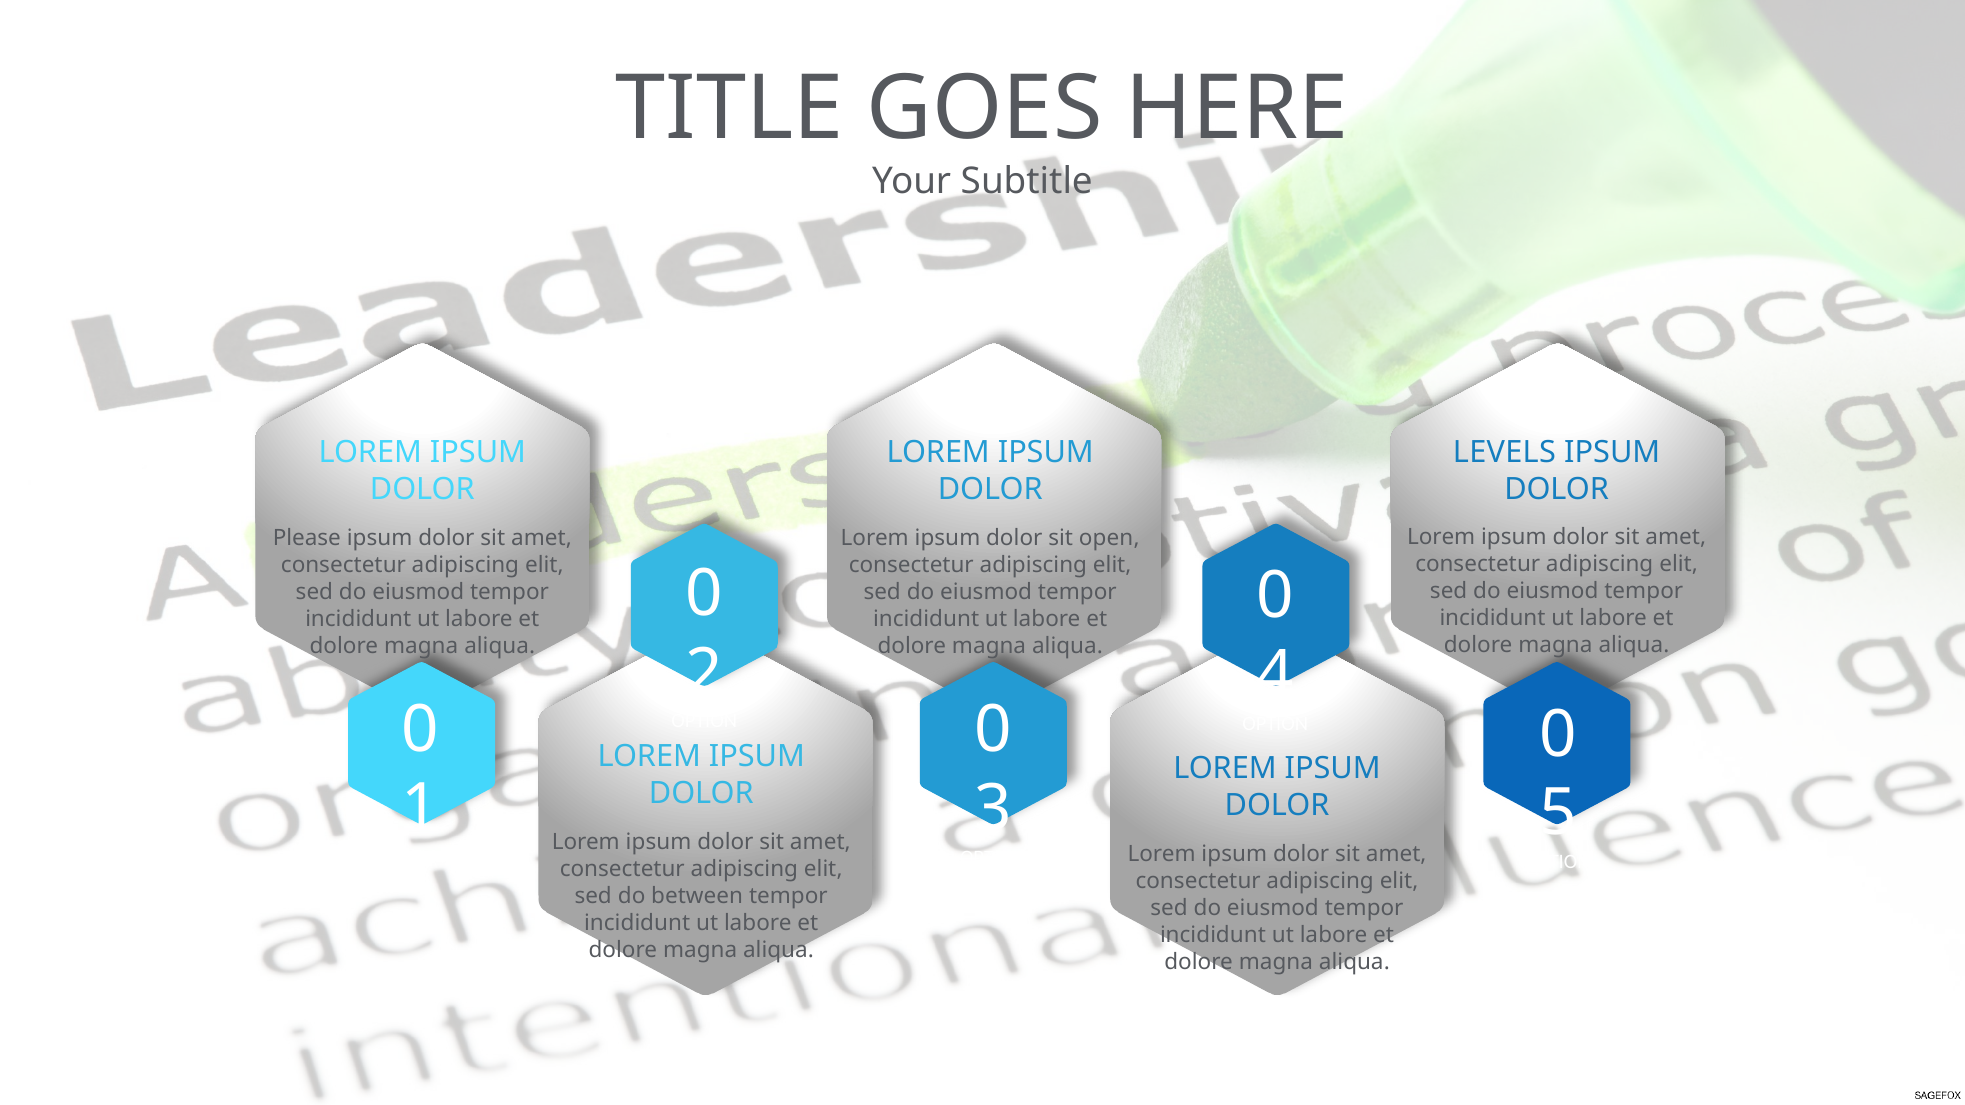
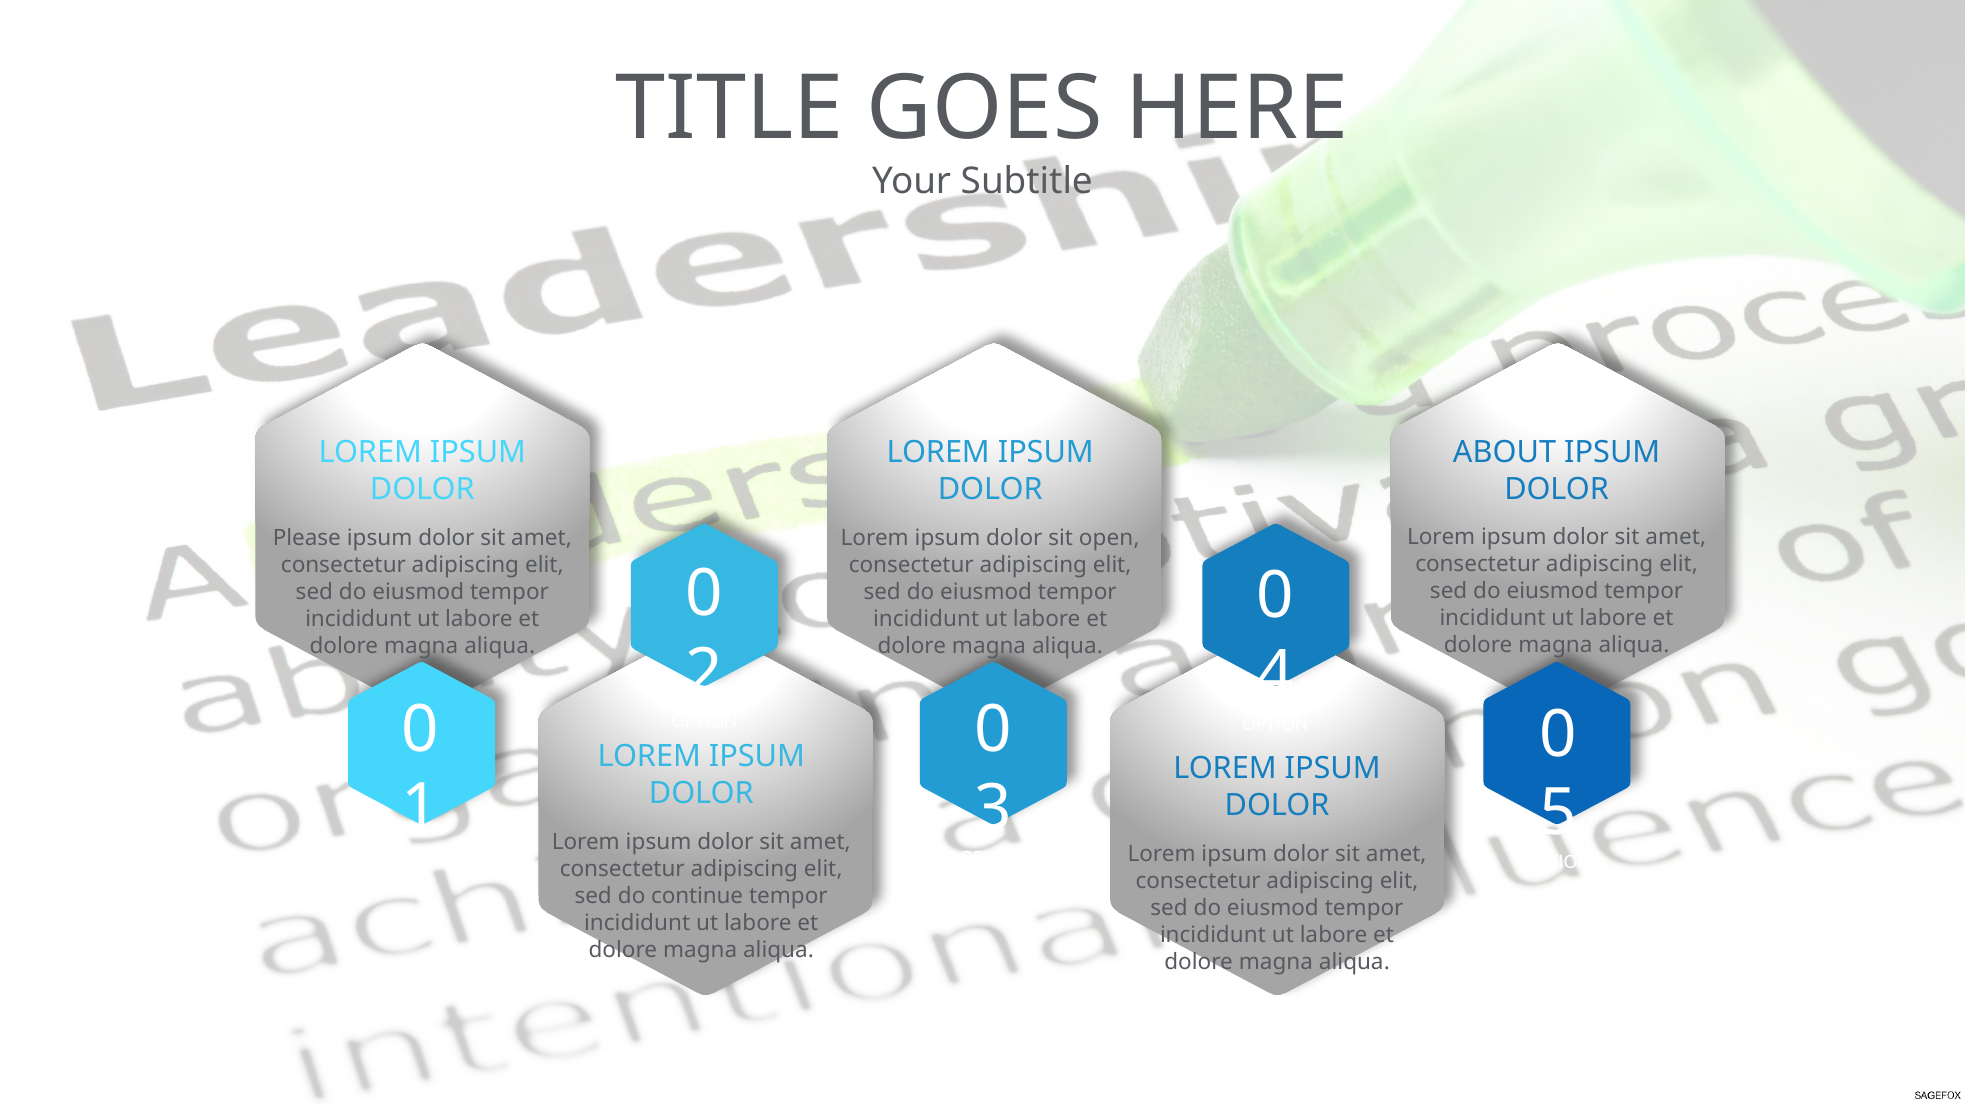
LEVELS: LEVELS -> ABOUT
between: between -> continue
